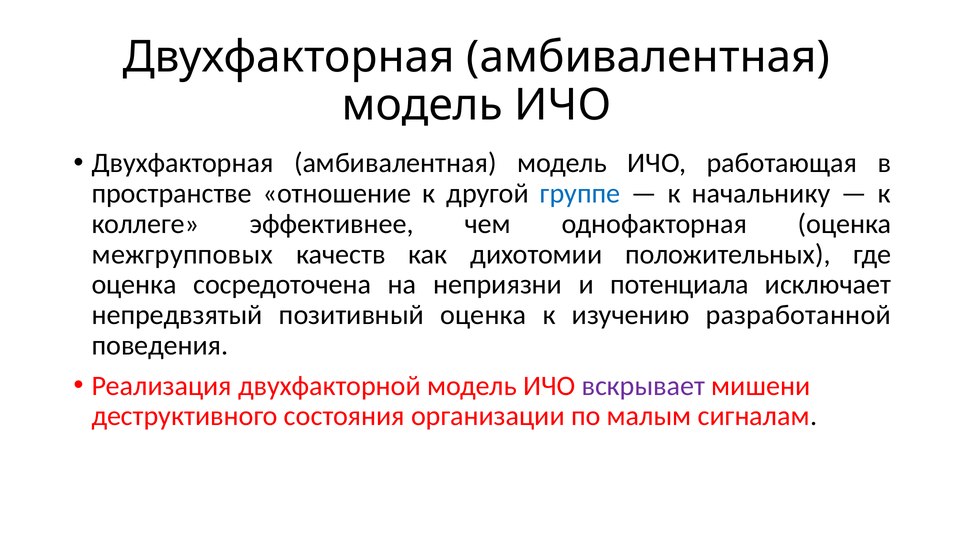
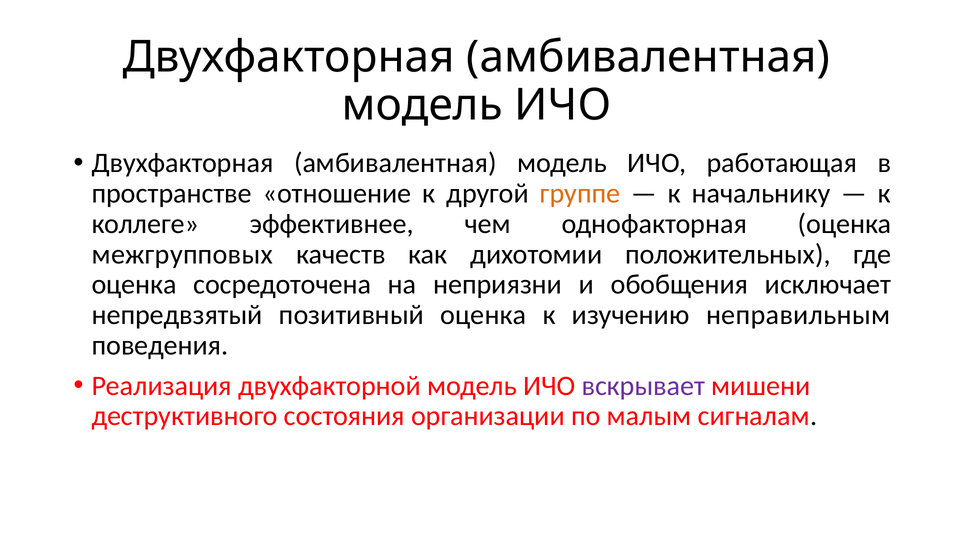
группе colour: blue -> orange
потенциала: потенциала -> обобщения
разработанной: разработанной -> неправильным
